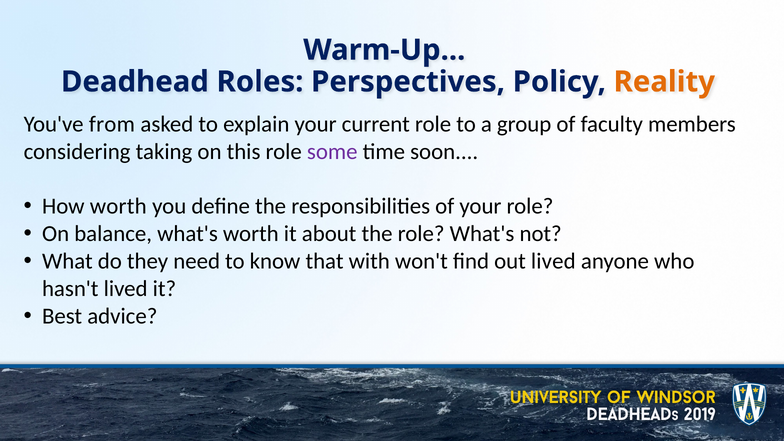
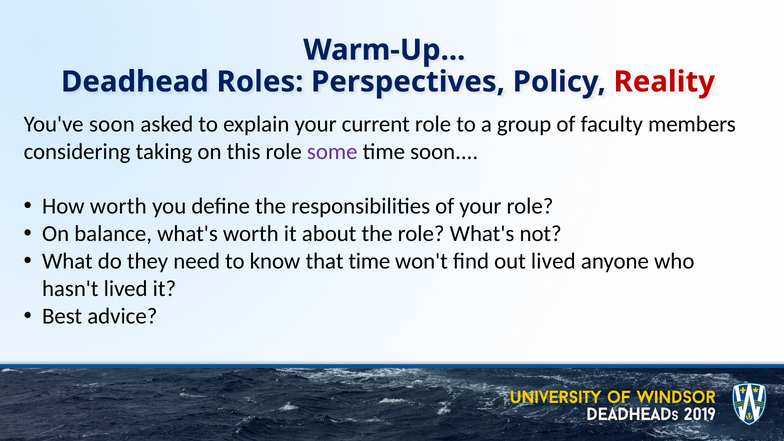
Reality colour: orange -> red
You've from: from -> soon
that with: with -> time
